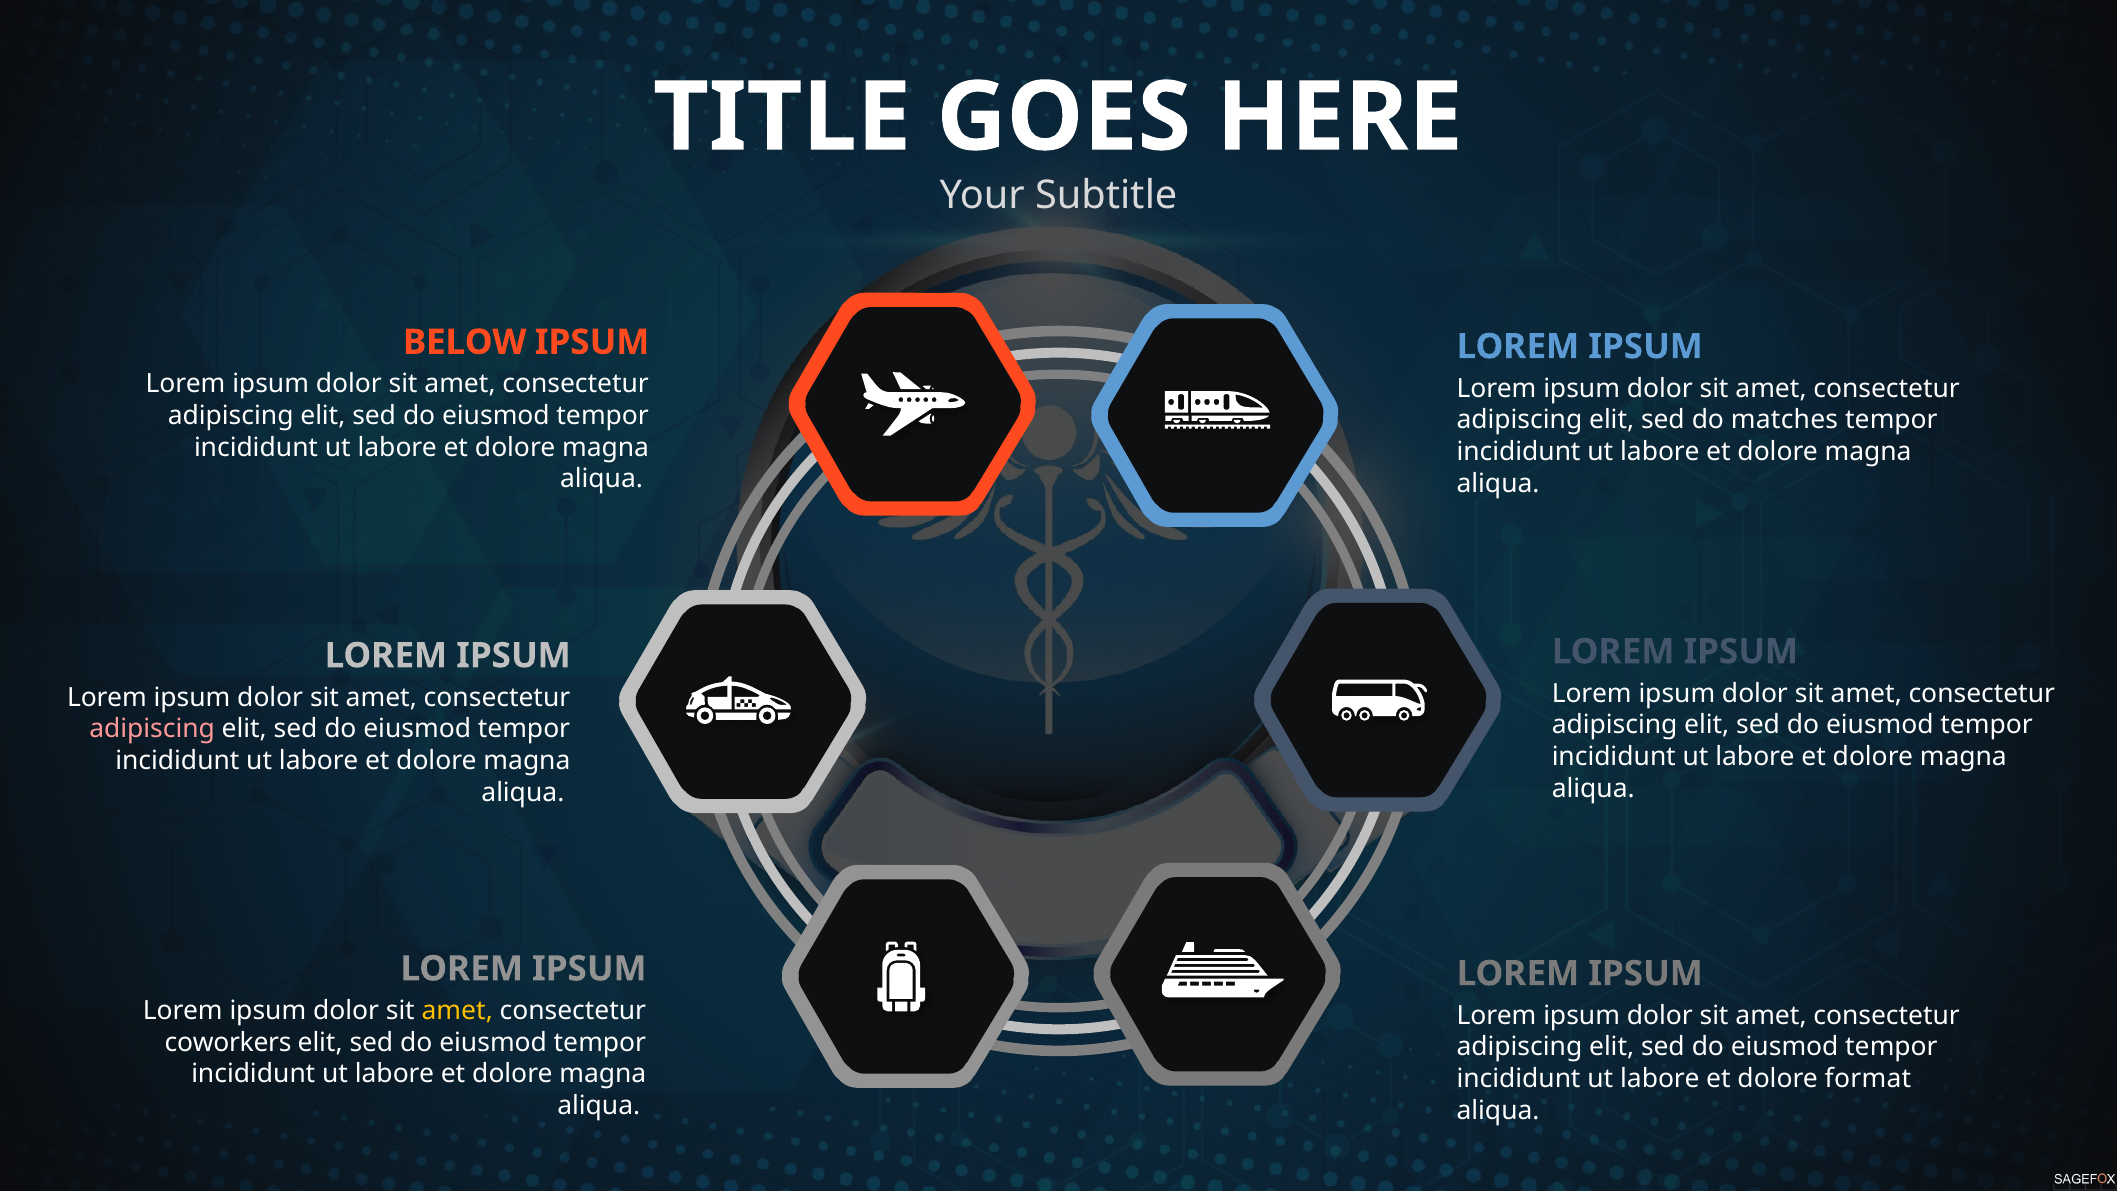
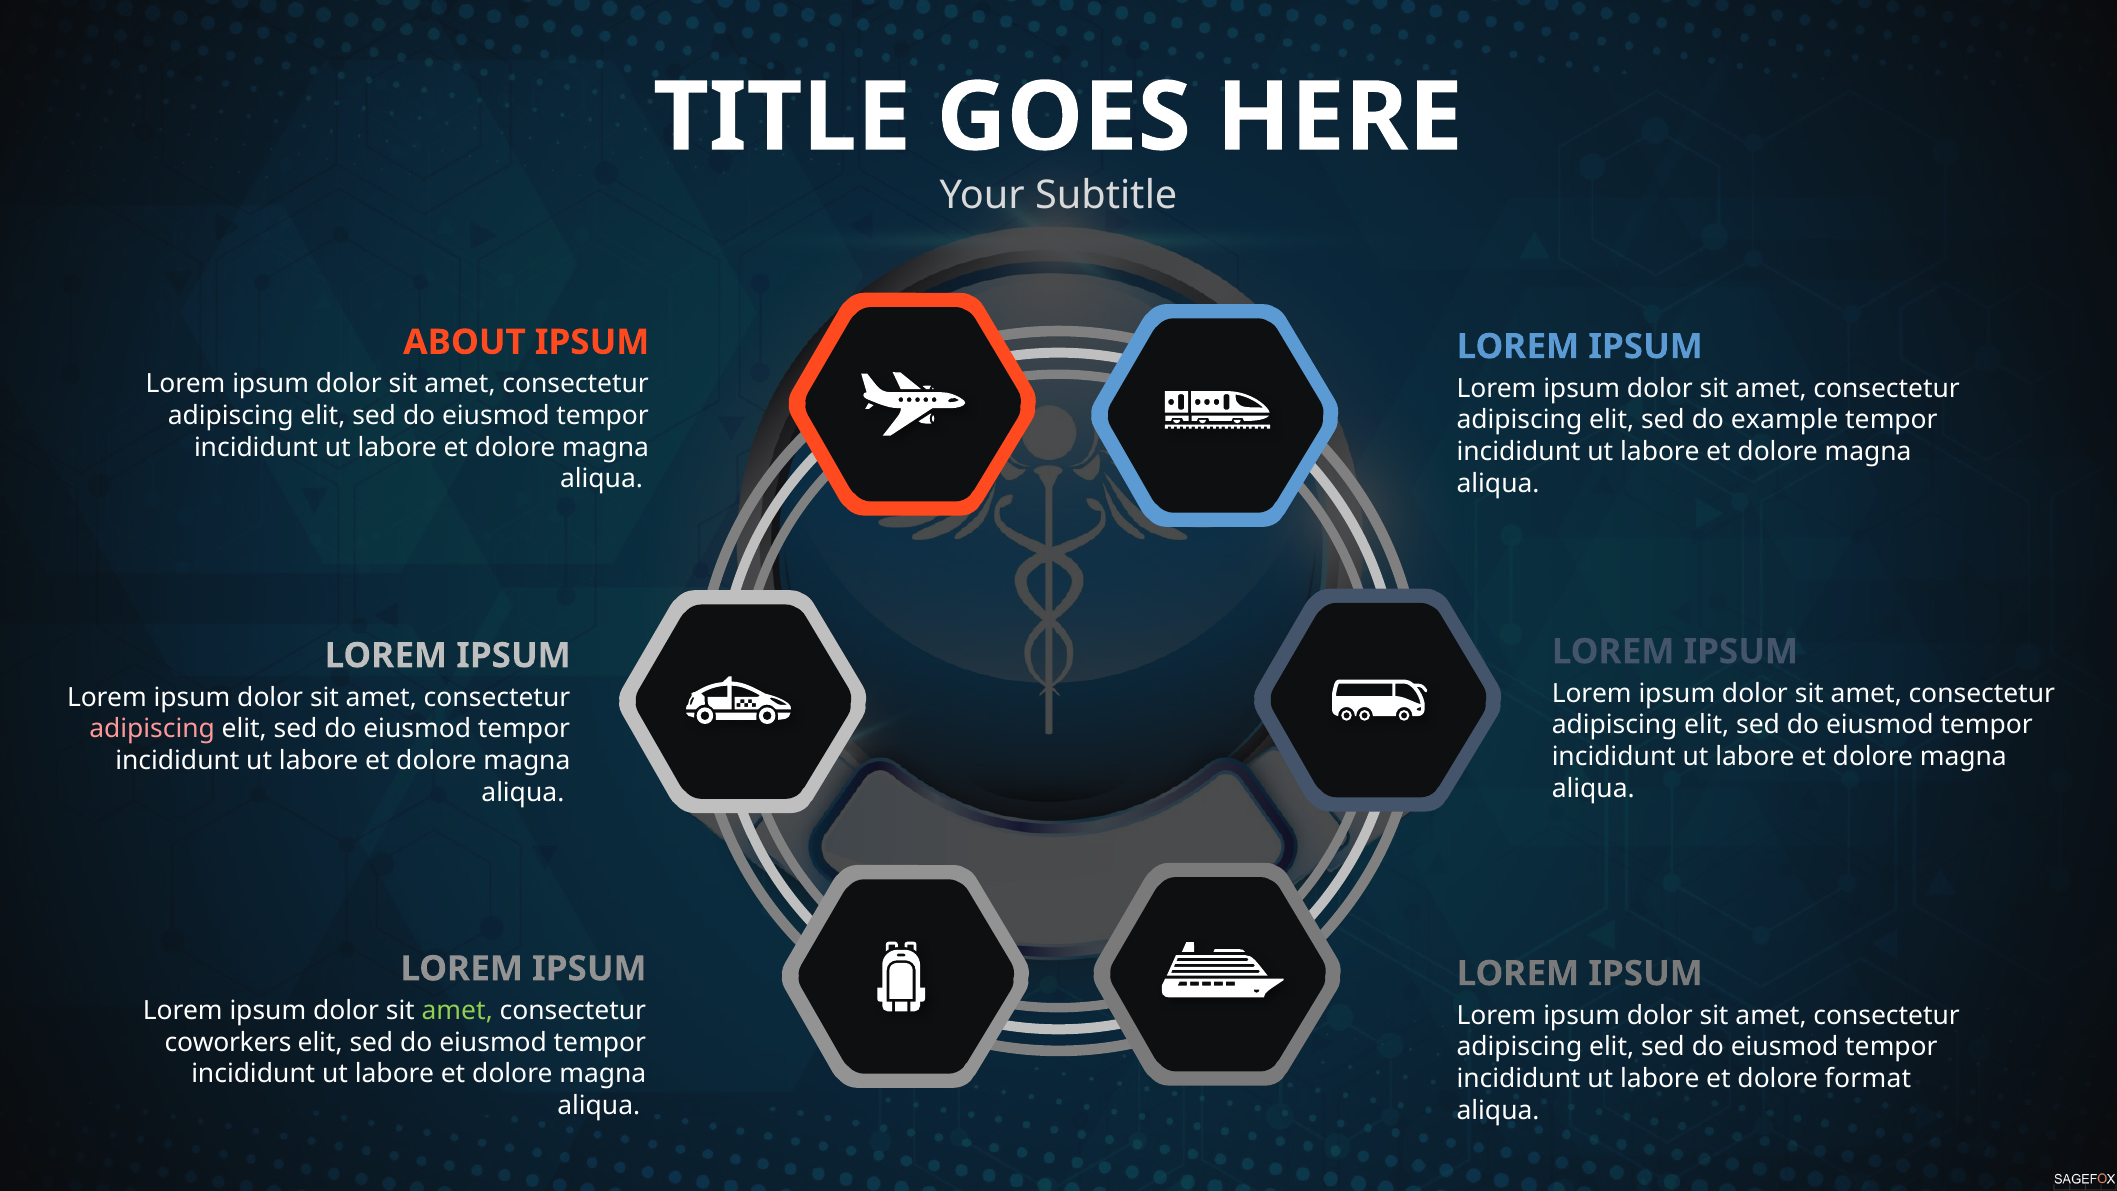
BELOW: BELOW -> ABOUT
matches: matches -> example
amet at (457, 1010) colour: yellow -> light green
